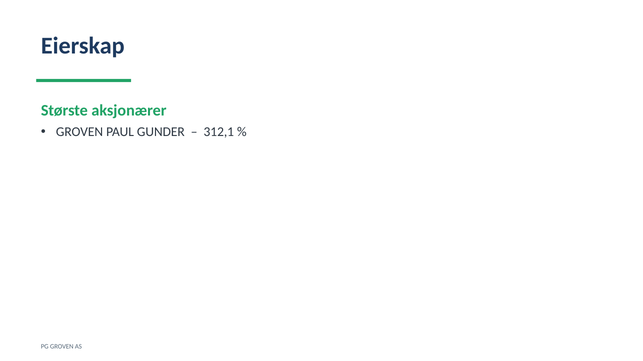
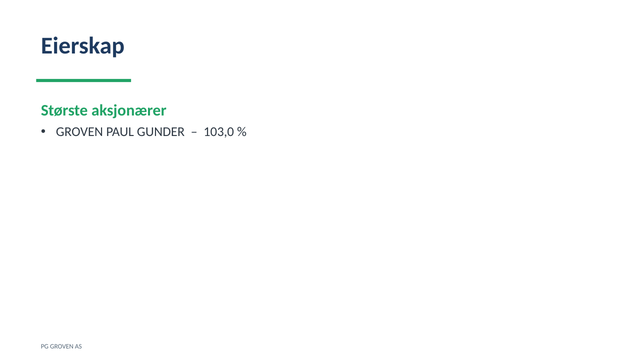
312,1: 312,1 -> 103,0
